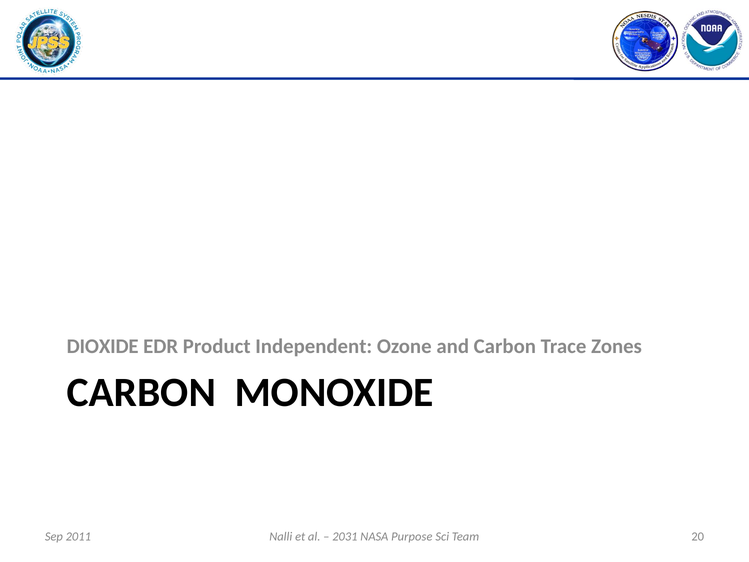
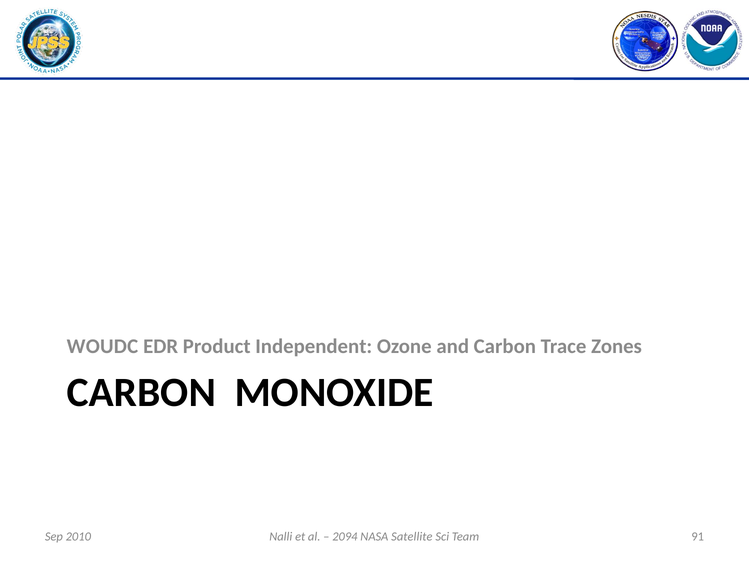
DIOXIDE: DIOXIDE -> WOUDC
2011: 2011 -> 2010
2031: 2031 -> 2094
Purpose: Purpose -> Satellite
20: 20 -> 91
